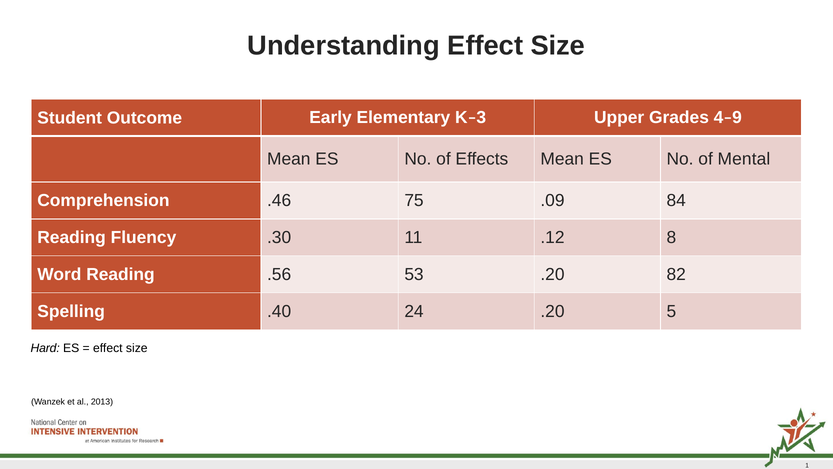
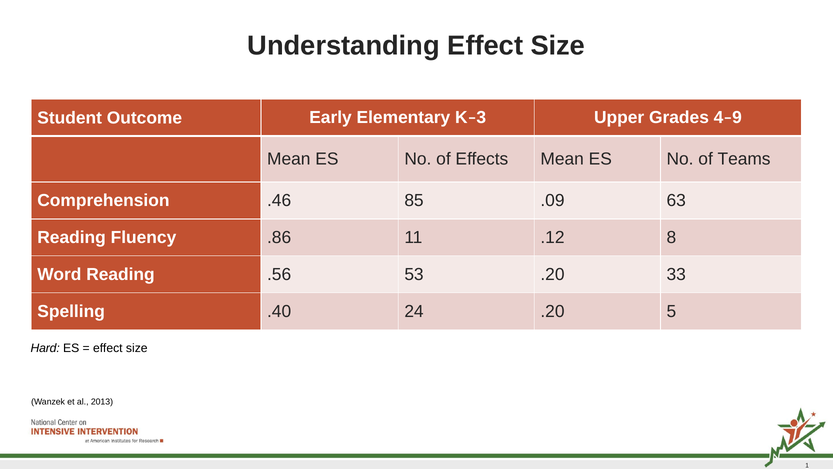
Mental: Mental -> Teams
75: 75 -> 85
84: 84 -> 63
.30: .30 -> .86
82: 82 -> 33
